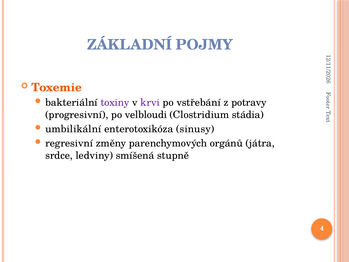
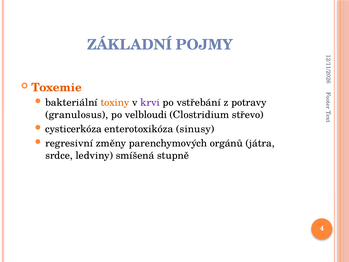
toxiny colour: purple -> orange
progresivní: progresivní -> granulosus
stádia: stádia -> střevo
umbilikální: umbilikální -> cysticerkóza
